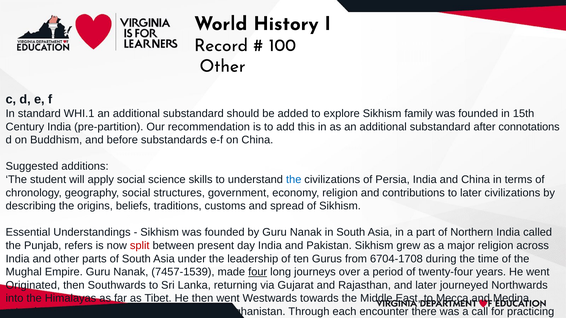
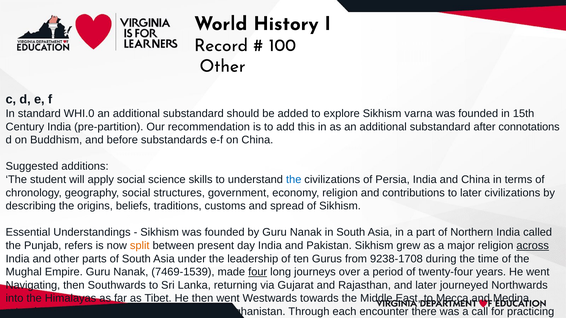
WHI.1: WHI.1 -> WHI.0
family: family -> varna
split colour: red -> orange
across underline: none -> present
6704-1708: 6704-1708 -> 9238-1708
7457-1539: 7457-1539 -> 7469-1539
Originated: Originated -> Navigating
